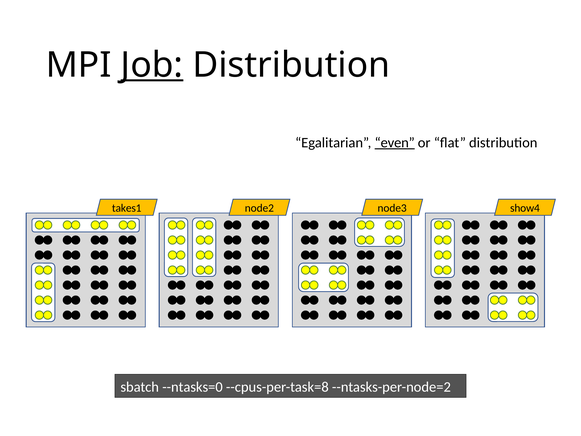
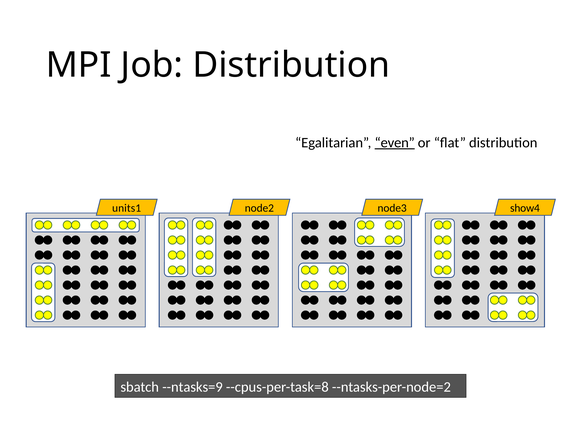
Job underline: present -> none
takes1: takes1 -> units1
--ntasks=0: --ntasks=0 -> --ntasks=9
